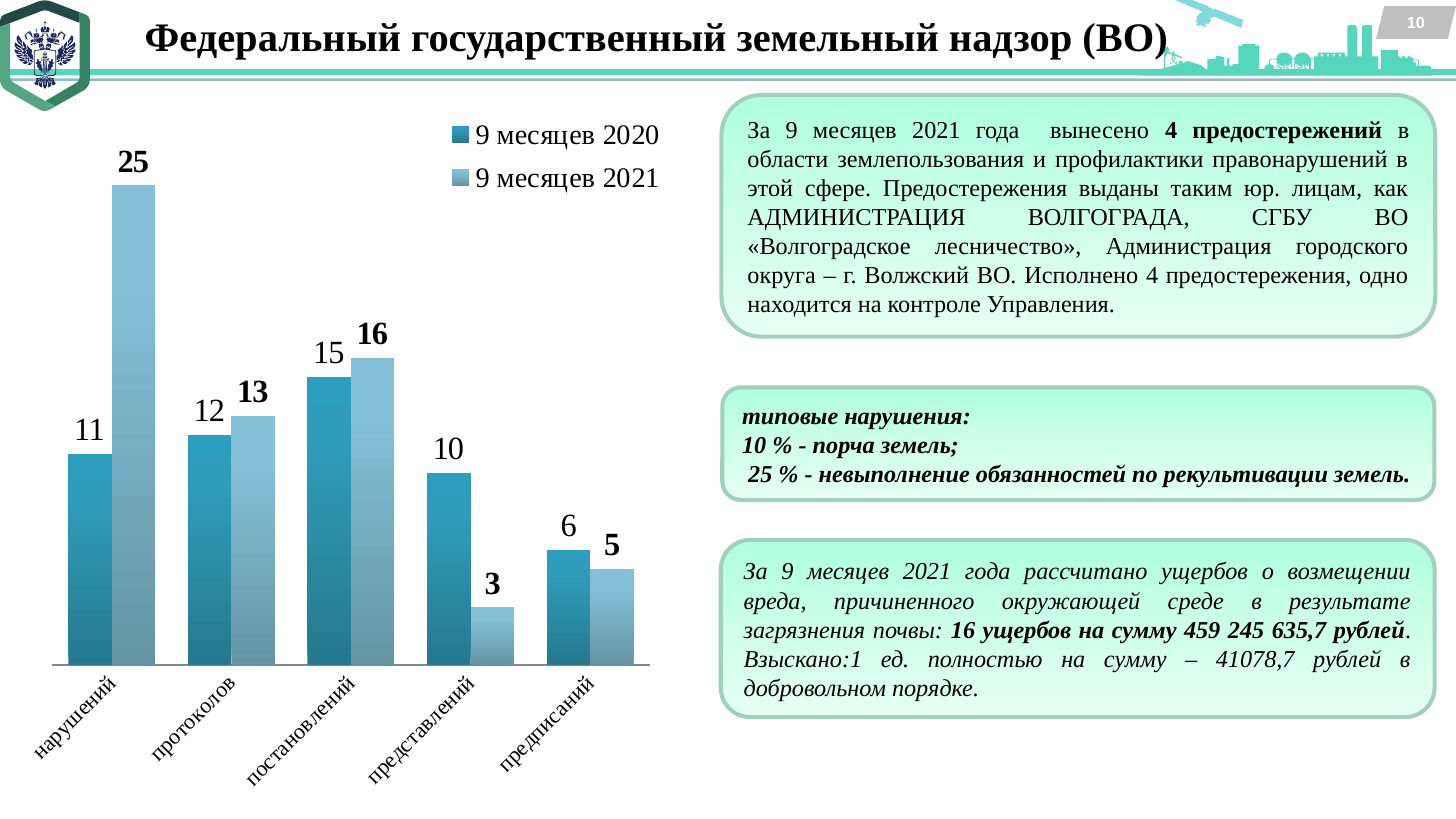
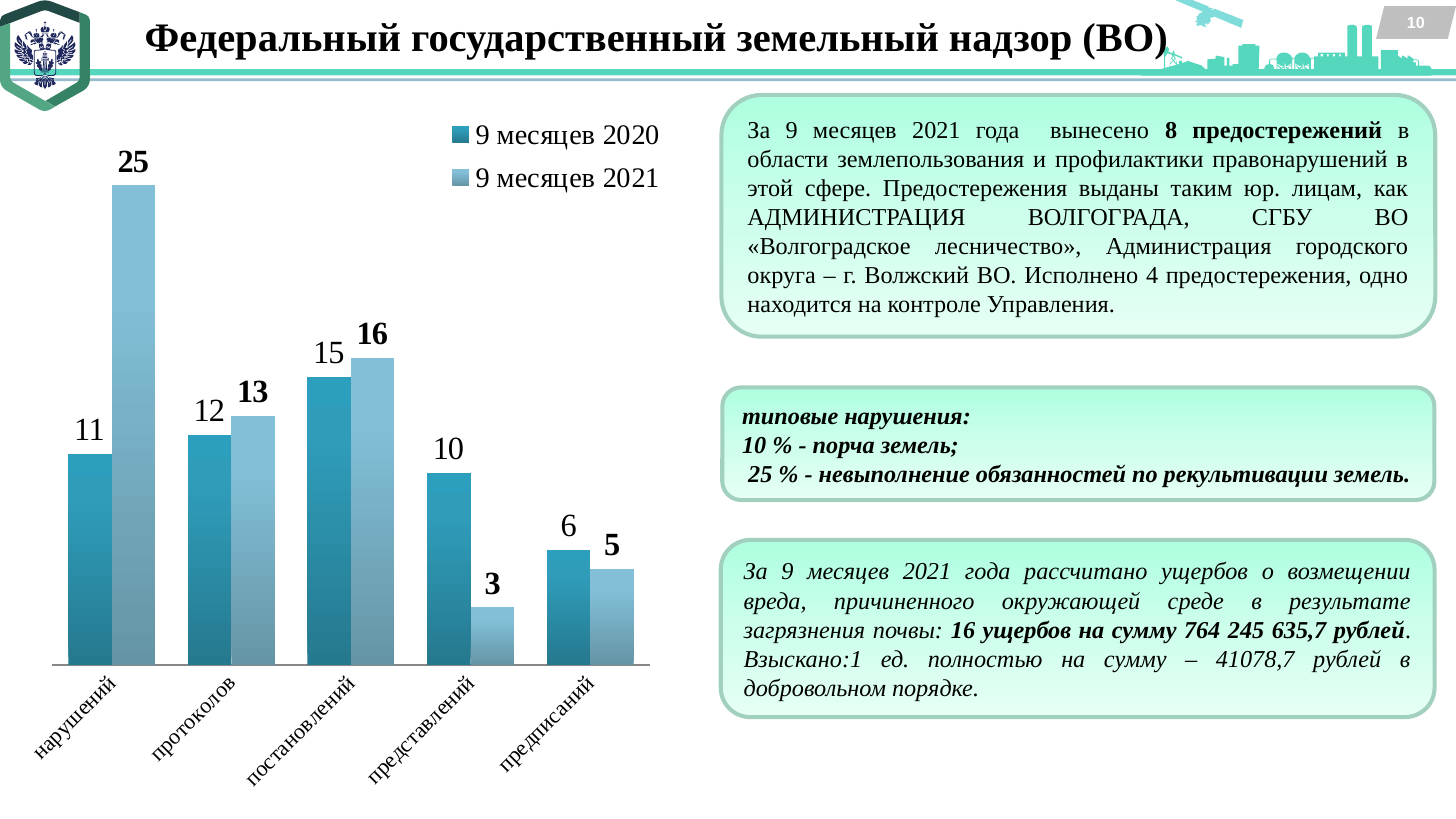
вынесено 4: 4 -> 8
459: 459 -> 764
